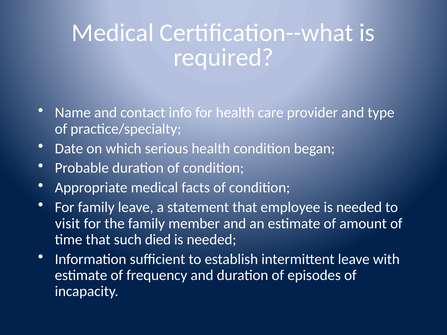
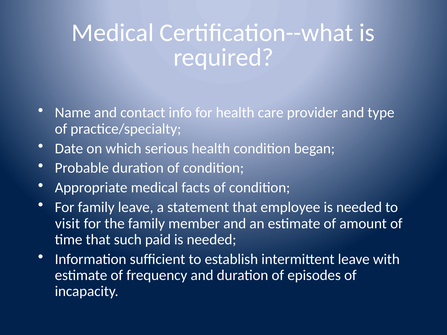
died: died -> paid
